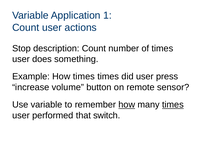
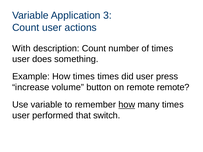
1: 1 -> 3
Stop: Stop -> With
remote sensor: sensor -> remote
times at (173, 105) underline: present -> none
